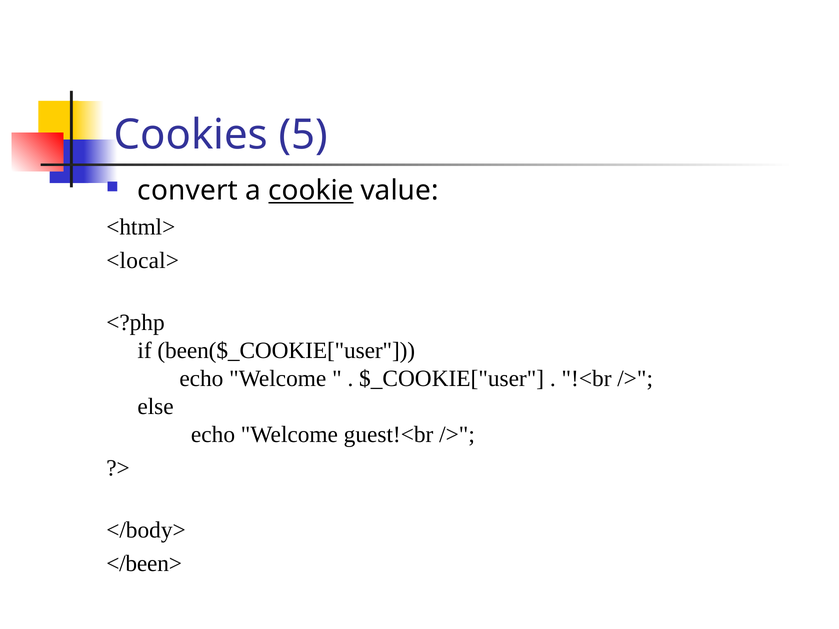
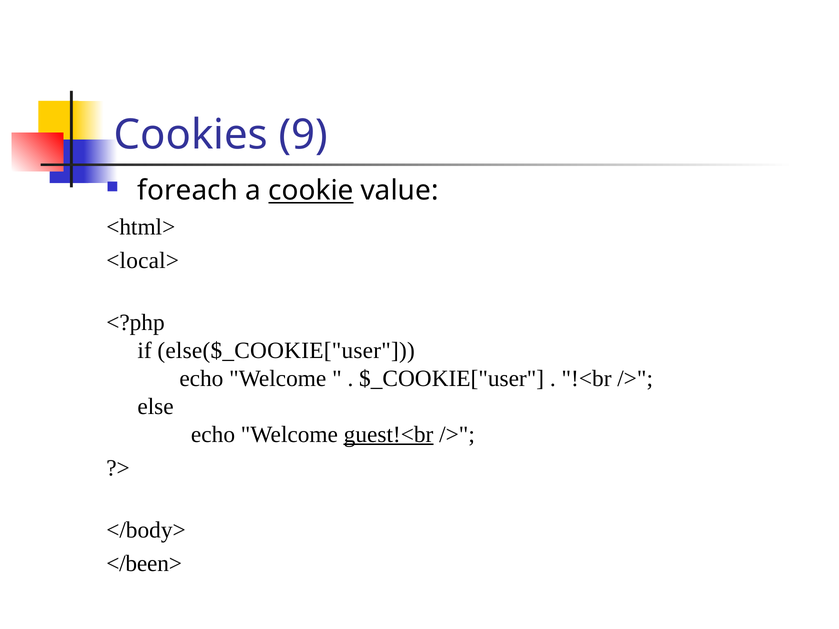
5: 5 -> 9
convert: convert -> foreach
been($_COOKIE["user: been($_COOKIE["user -> else($_COOKIE["user
guest!<br underline: none -> present
